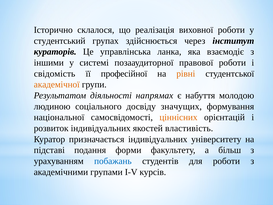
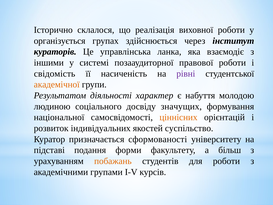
студентський: студентський -> організується
професійної: професійної -> насиченість
рівні colour: orange -> purple
напрямах: напрямах -> характер
властивість: властивість -> суспільство
призначається індивідуальних: індивідуальних -> сформованості
побажань colour: blue -> orange
